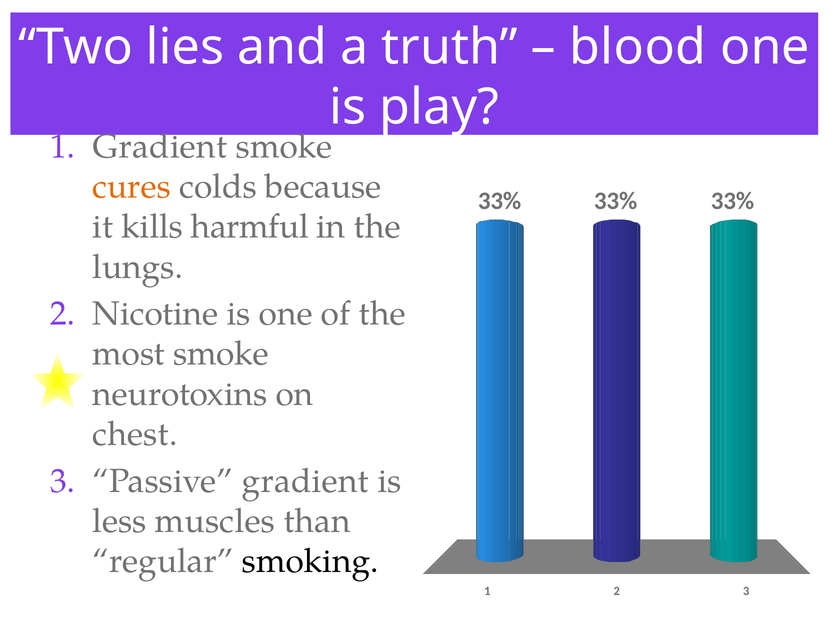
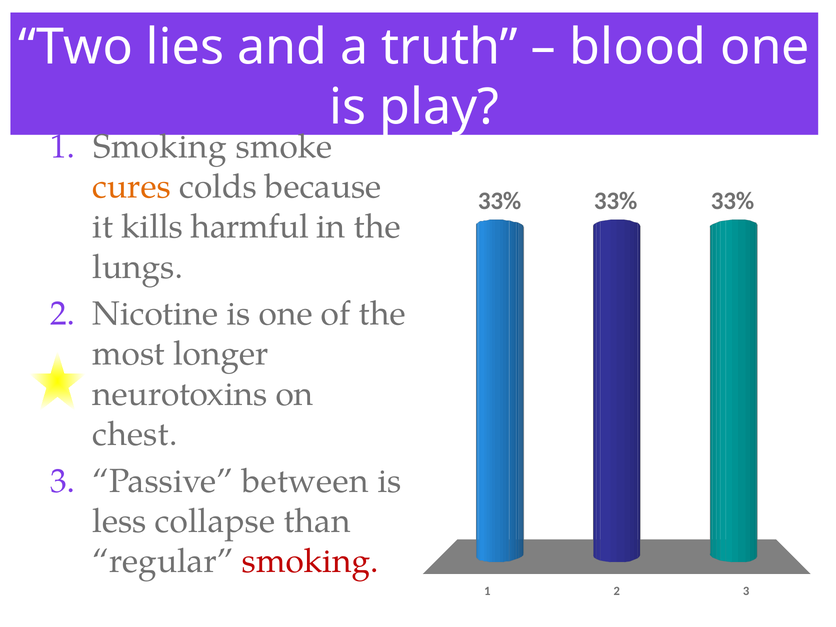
Gradient at (160, 147): Gradient -> Smoking
most smoke: smoke -> longer
Passive gradient: gradient -> between
muscles: muscles -> collapse
smoking at (310, 561) colour: black -> red
